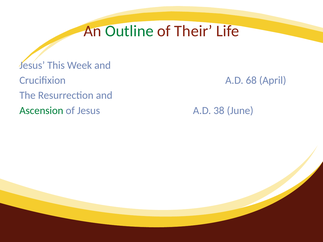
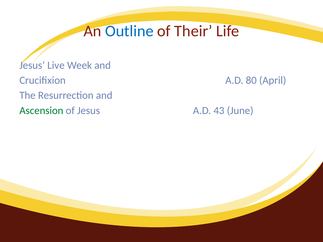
Outline colour: green -> blue
This: This -> Live
68: 68 -> 80
38: 38 -> 43
